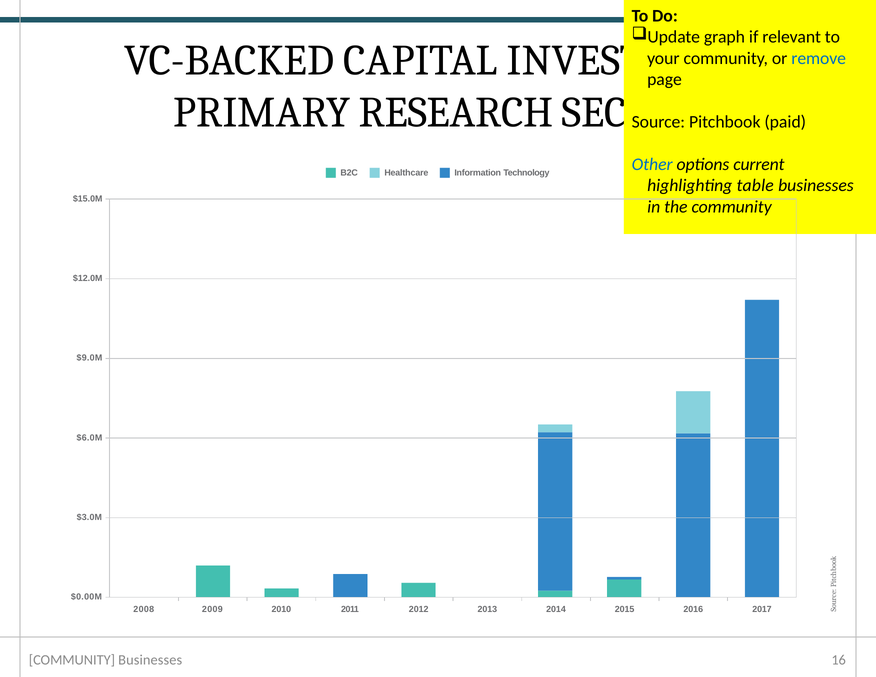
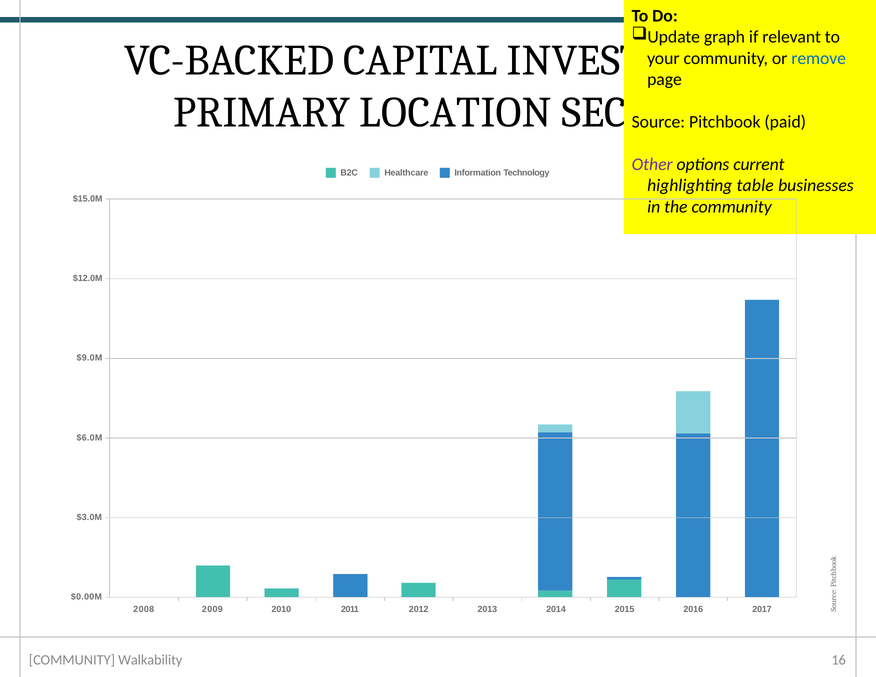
RESEARCH: RESEARCH -> LOCATION
Other colour: blue -> purple
COMMUNITY Businesses: Businesses -> Walkability
